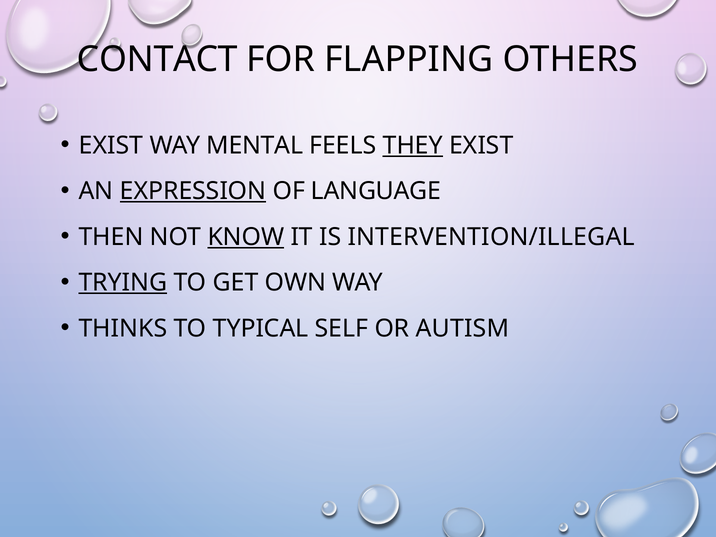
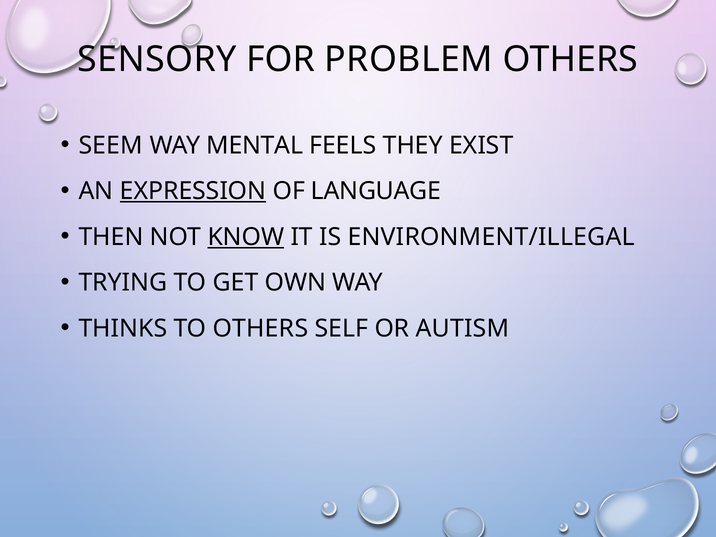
CONTACT: CONTACT -> SENSORY
FLAPPING: FLAPPING -> PROBLEM
EXIST at (111, 146): EXIST -> SEEM
THEY underline: present -> none
INTERVENTION/ILLEGAL: INTERVENTION/ILLEGAL -> ENVIRONMENT/ILLEGAL
TRYING underline: present -> none
TO TYPICAL: TYPICAL -> OTHERS
